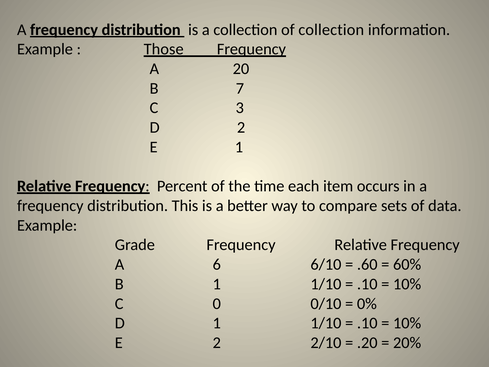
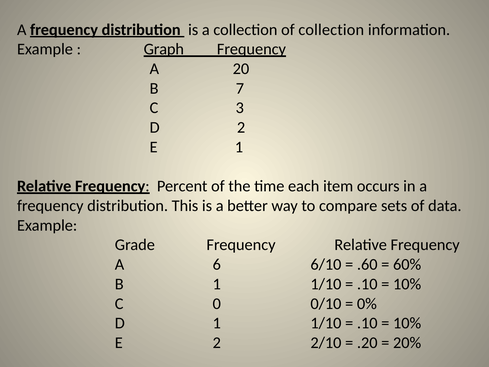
Those: Those -> Graph
